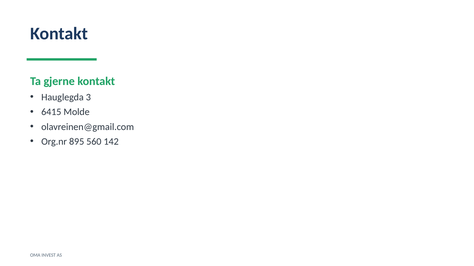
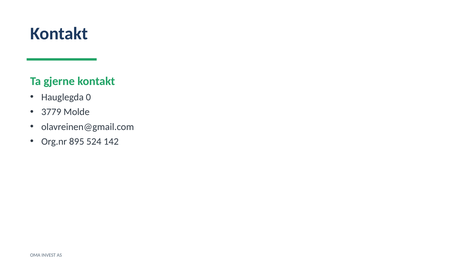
3: 3 -> 0
6415: 6415 -> 3779
560: 560 -> 524
